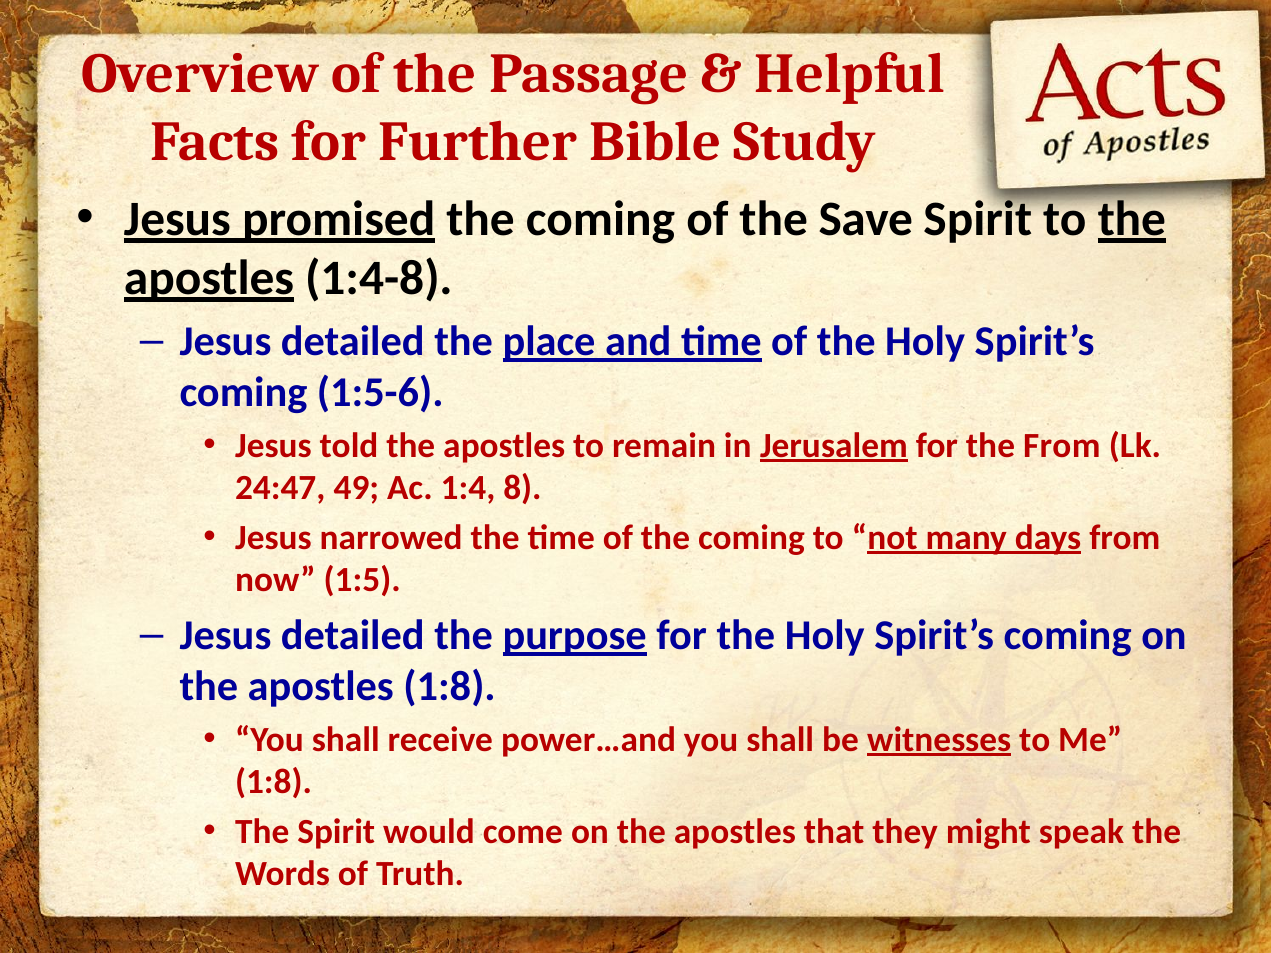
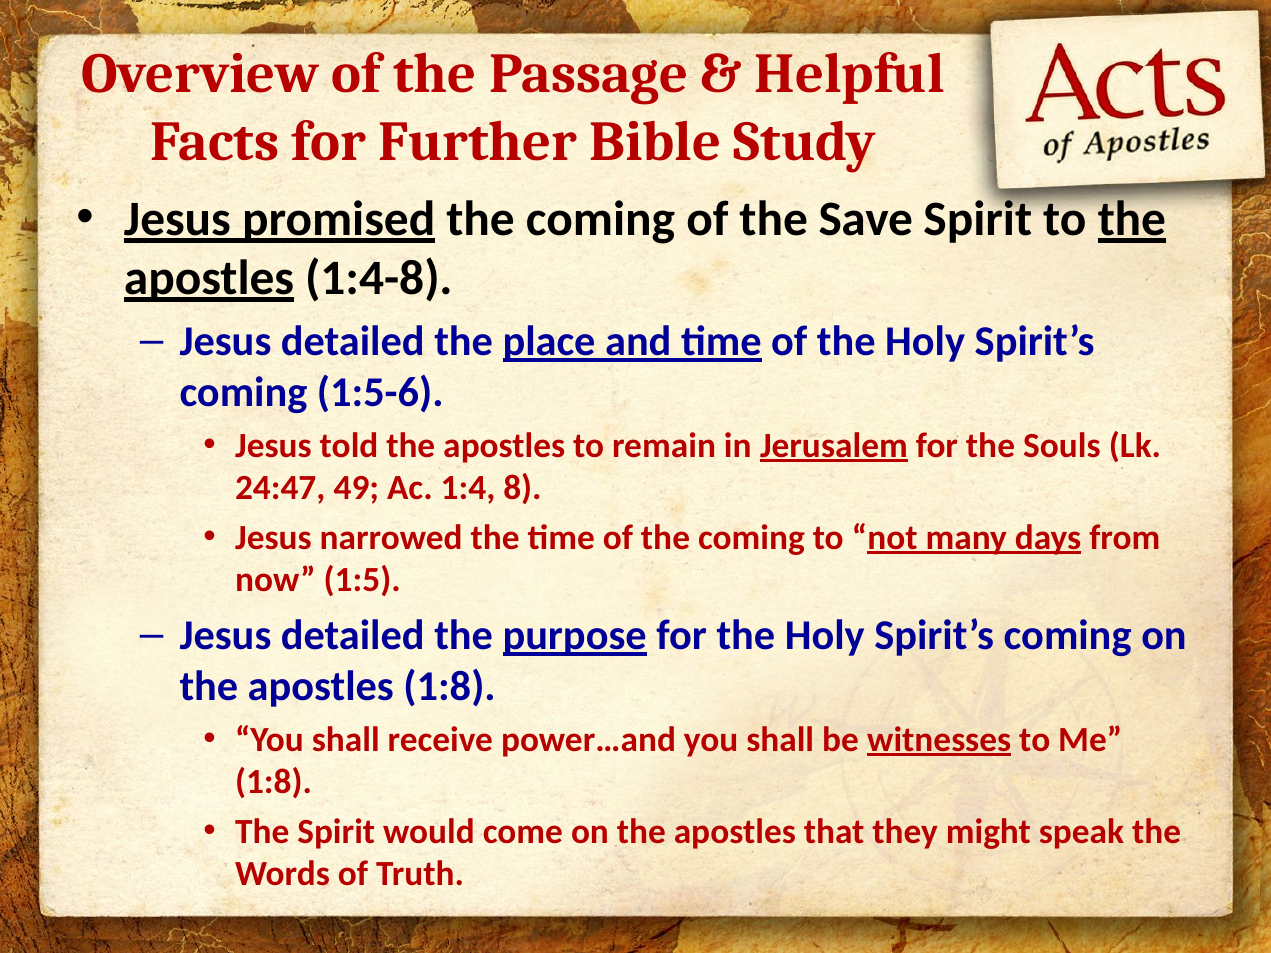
the From: From -> Souls
